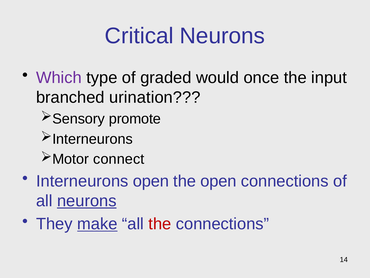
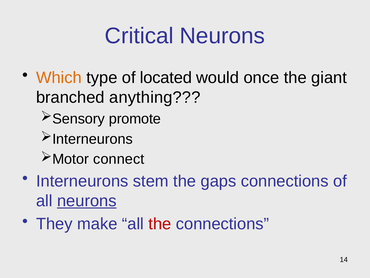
Which colour: purple -> orange
graded: graded -> located
input: input -> giant
urination: urination -> anything
Interneurons open: open -> stem
the open: open -> gaps
make underline: present -> none
